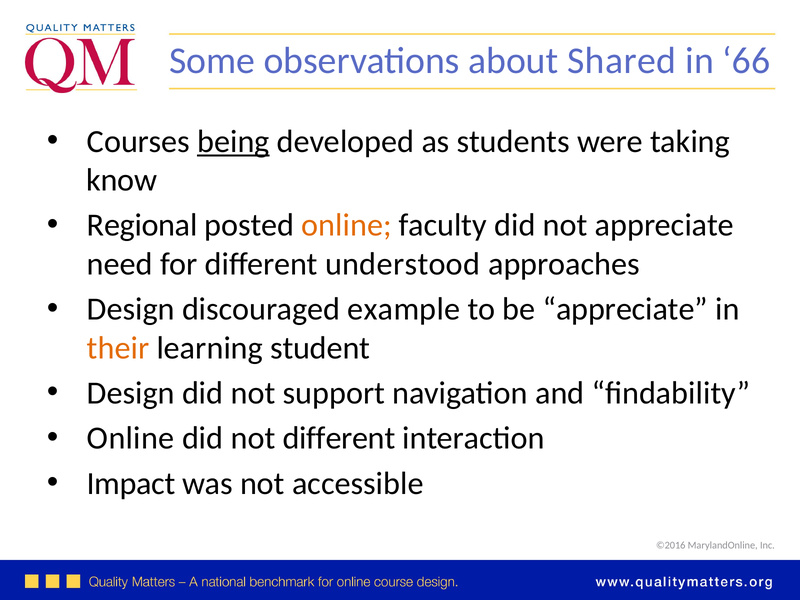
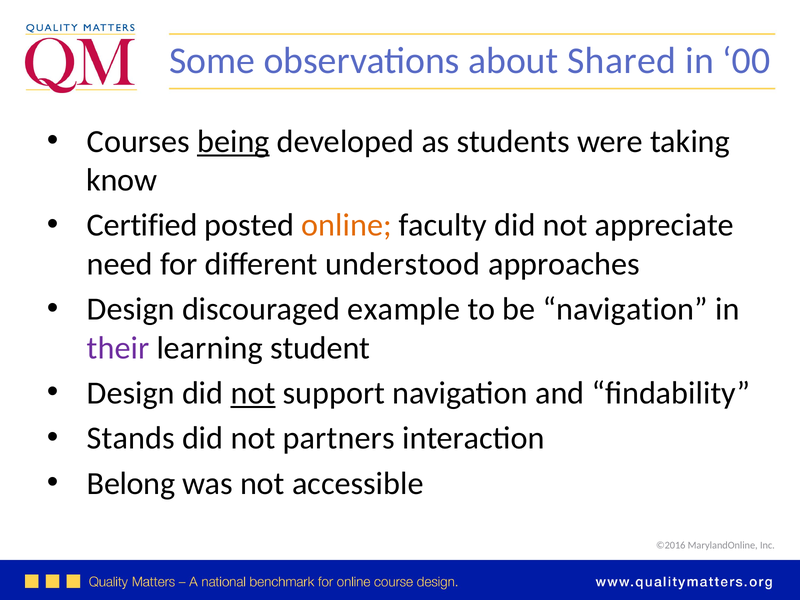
66: 66 -> 00
Regional: Regional -> Certified
be appreciate: appreciate -> navigation
their colour: orange -> purple
not at (253, 393) underline: none -> present
Online at (131, 438): Online -> Stands
not different: different -> partners
Impact: Impact -> Belong
